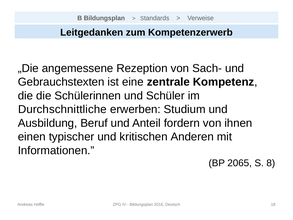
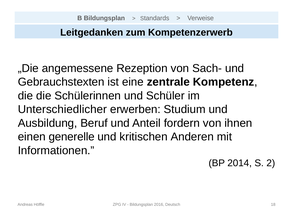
Durchschnittliche: Durchschnittliche -> Unterschiedlicher
typischer: typischer -> generelle
2065: 2065 -> 2014
8: 8 -> 2
